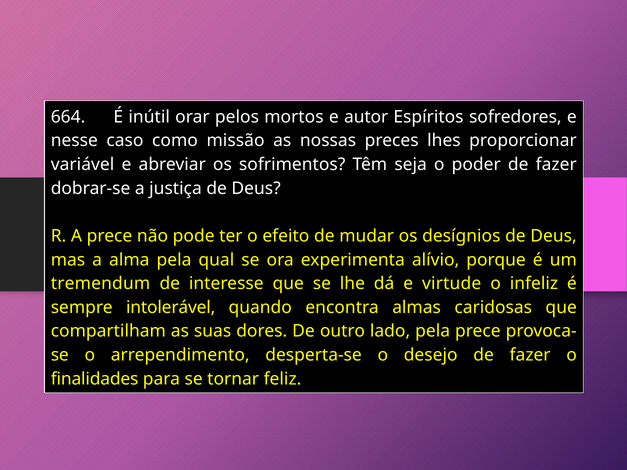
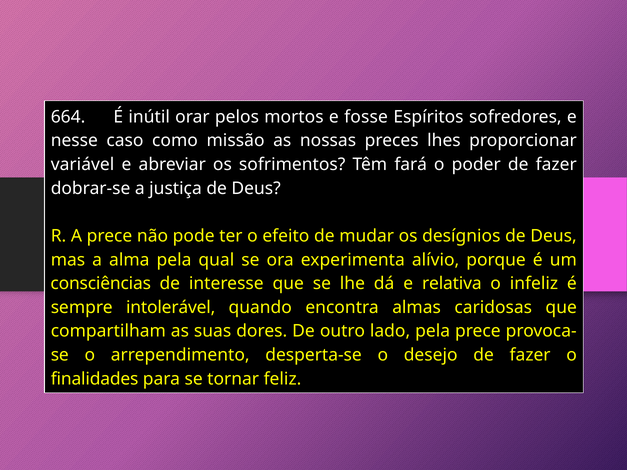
autor: autor -> fosse
seja: seja -> fará
tremendum: tremendum -> consciências
virtude: virtude -> relativa
